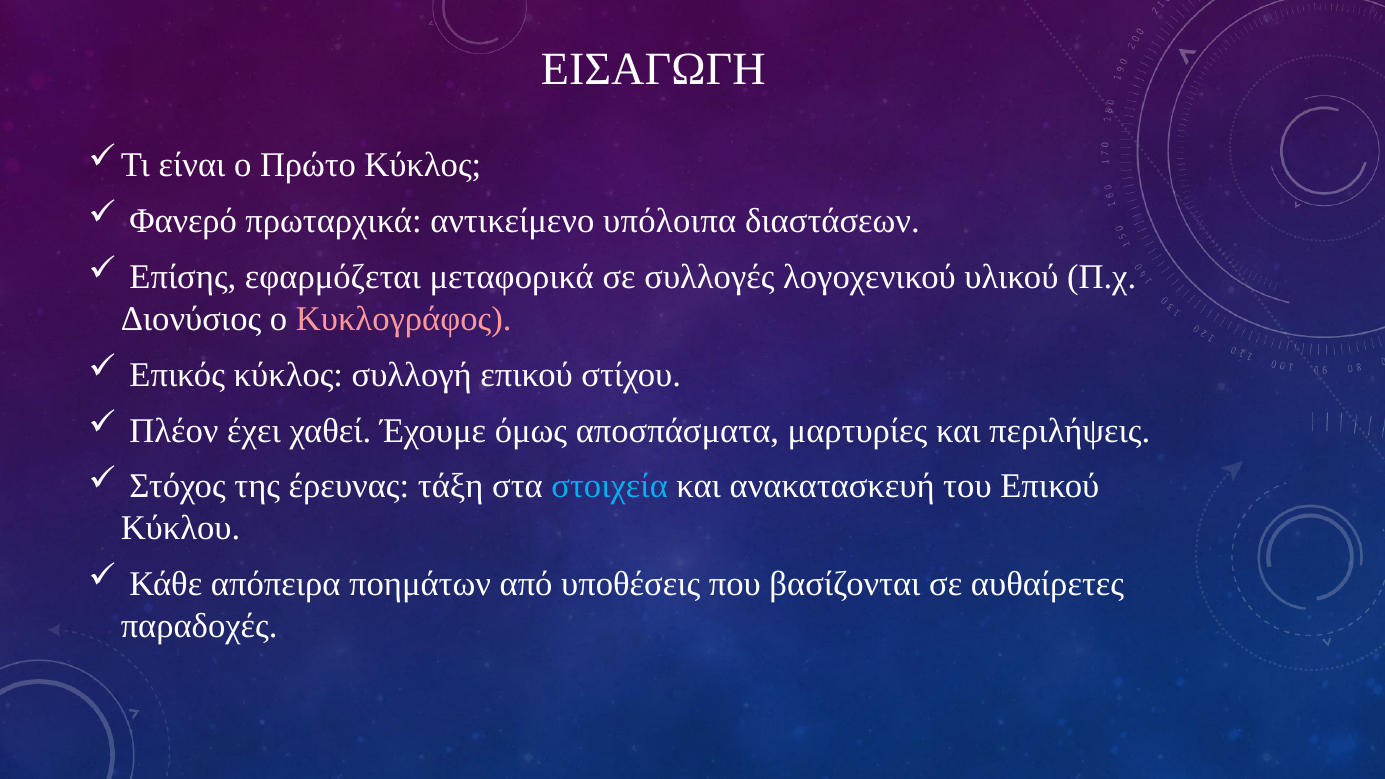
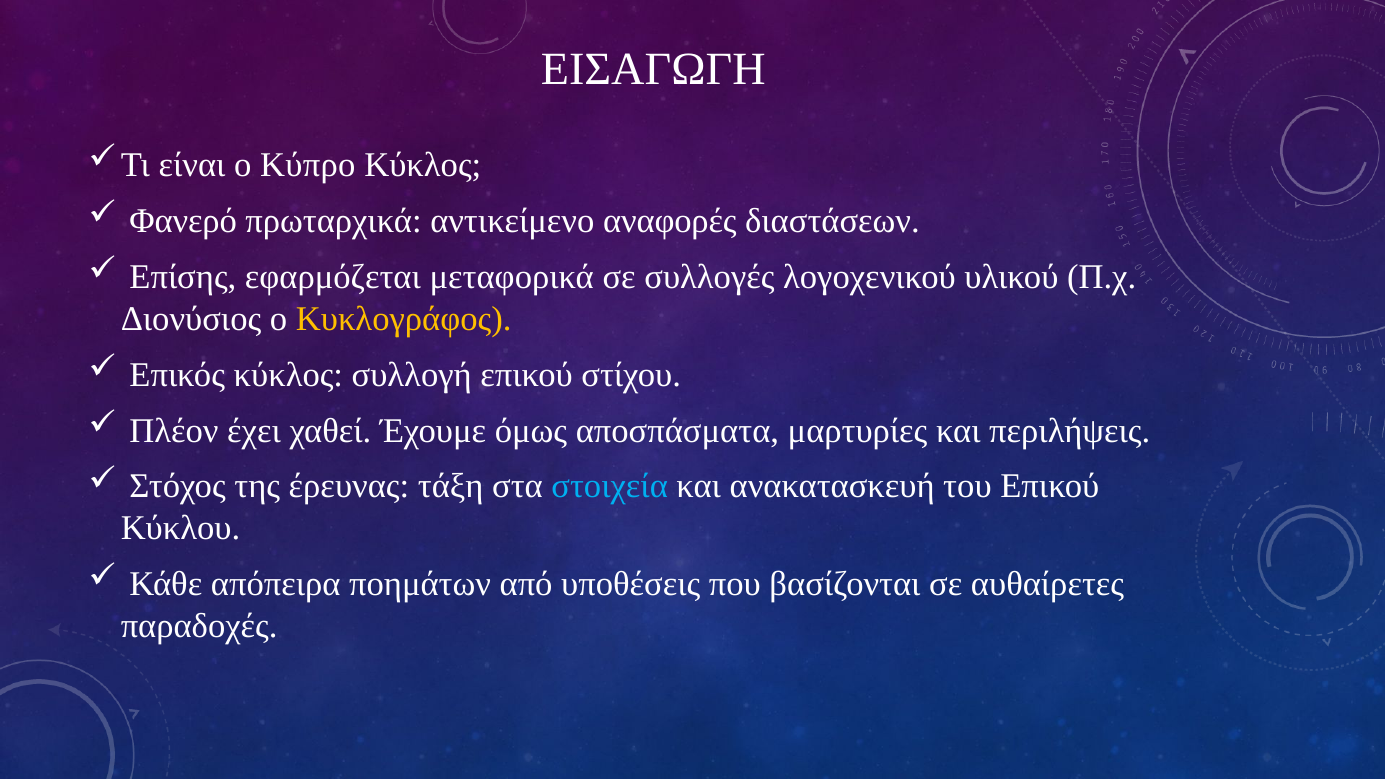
Πρώτο: Πρώτο -> Κύπρο
υπόλοιπα: υπόλοιπα -> αναφορές
Κυκλογράφος colour: pink -> yellow
